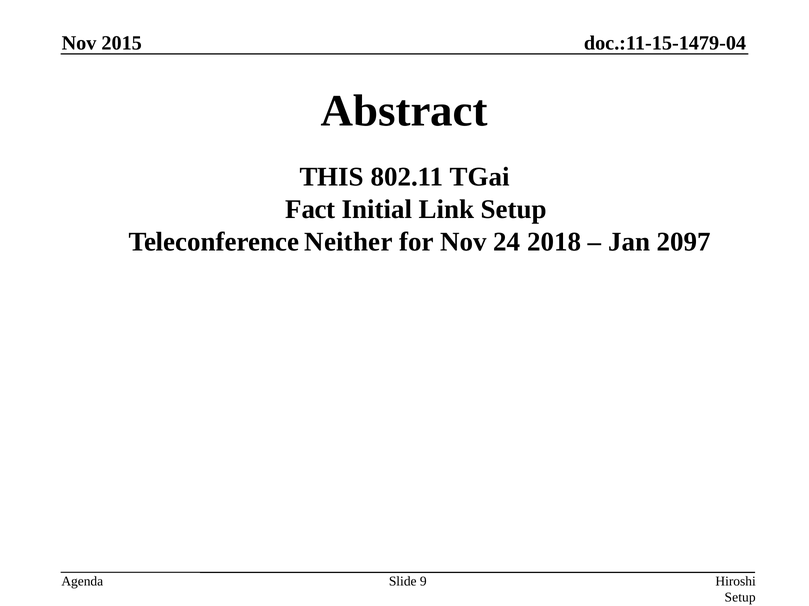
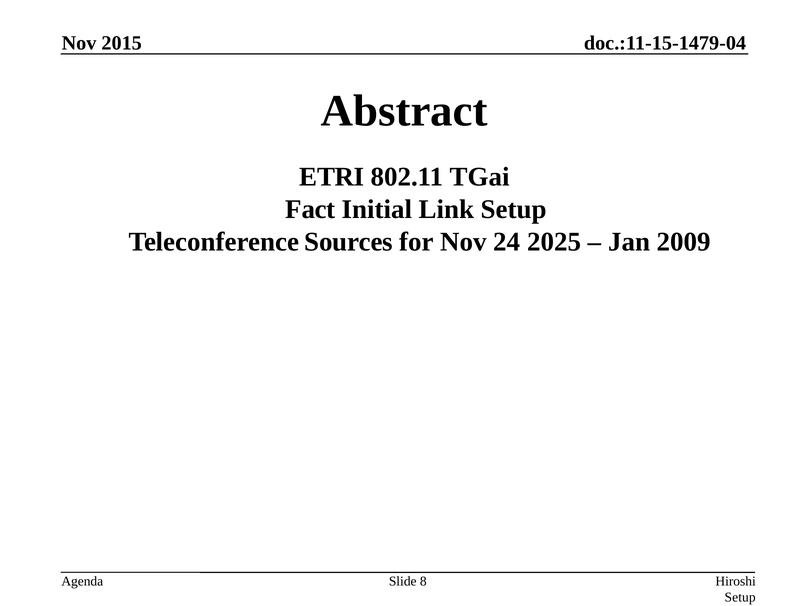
THIS: THIS -> ETRI
Neither: Neither -> Sources
2018: 2018 -> 2025
2097: 2097 -> 2009
9: 9 -> 8
